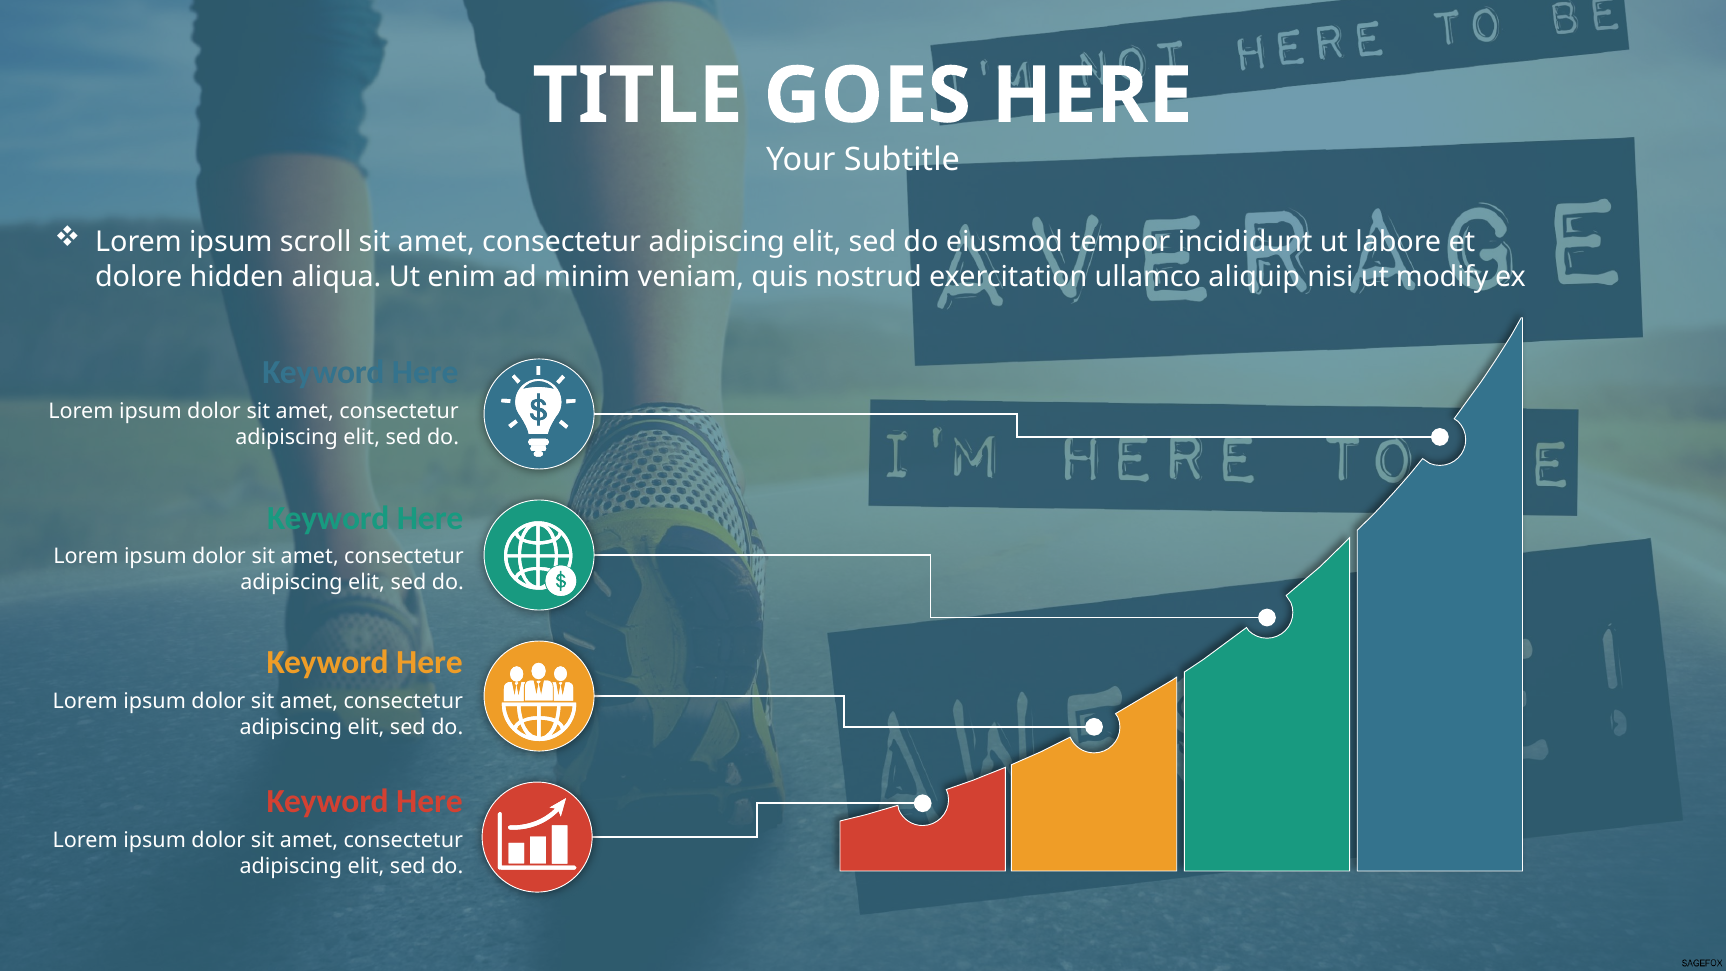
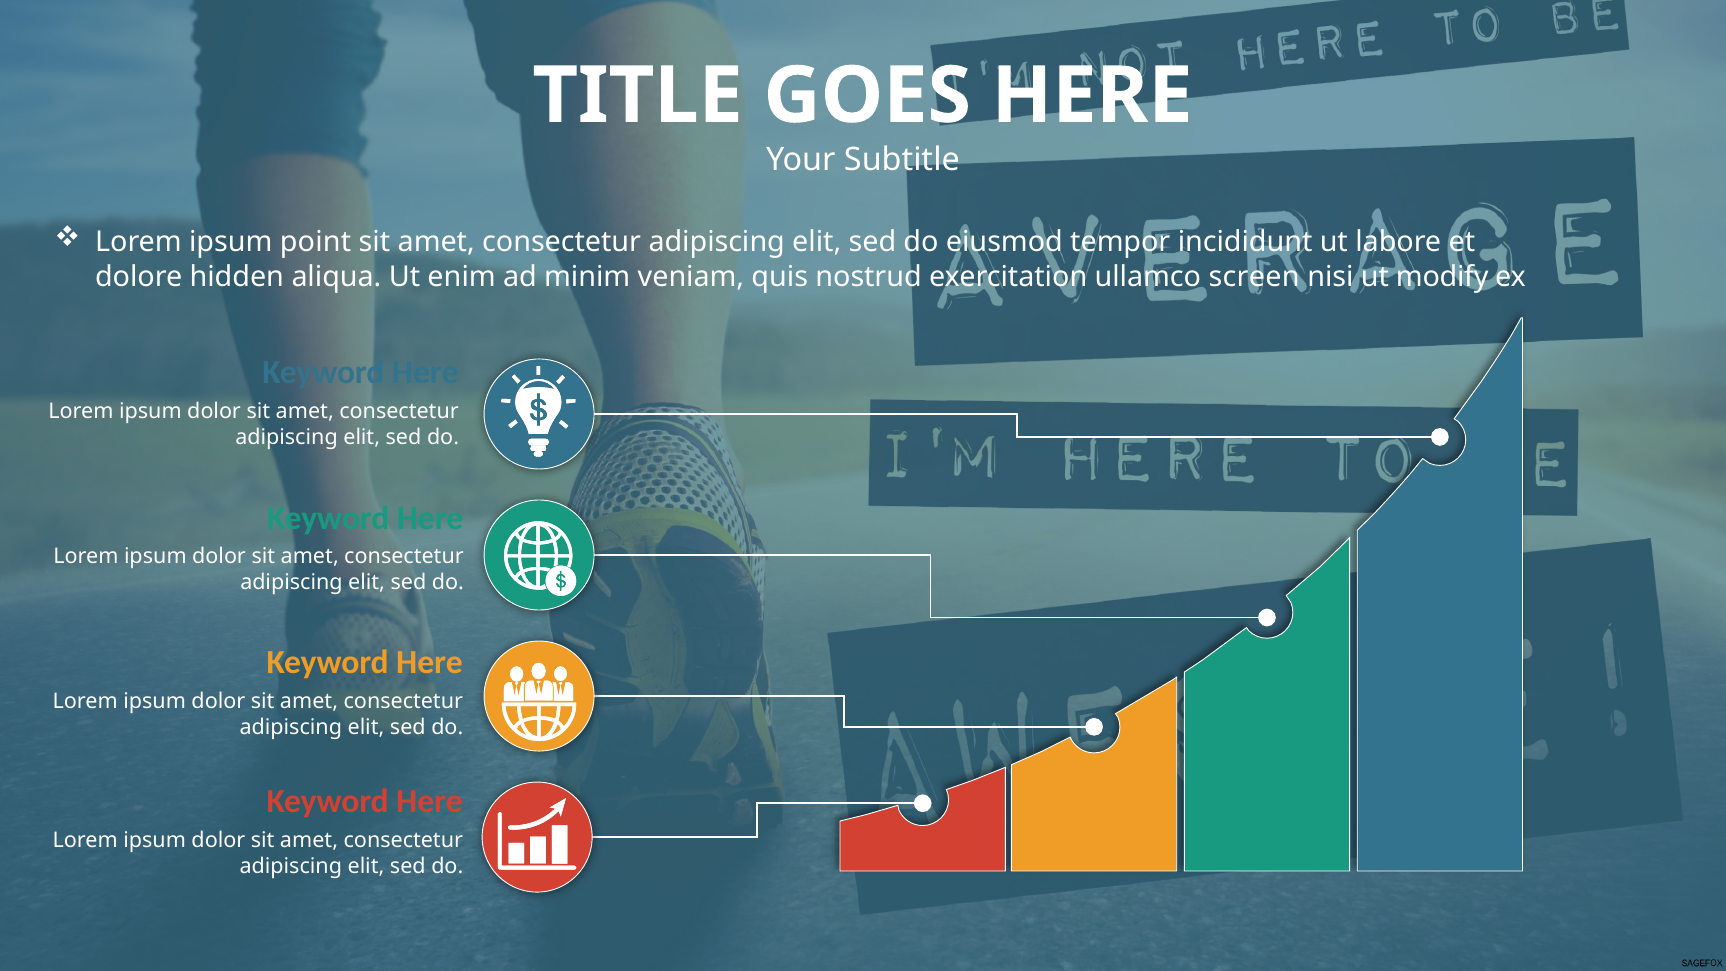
scroll: scroll -> point
aliquip: aliquip -> screen
